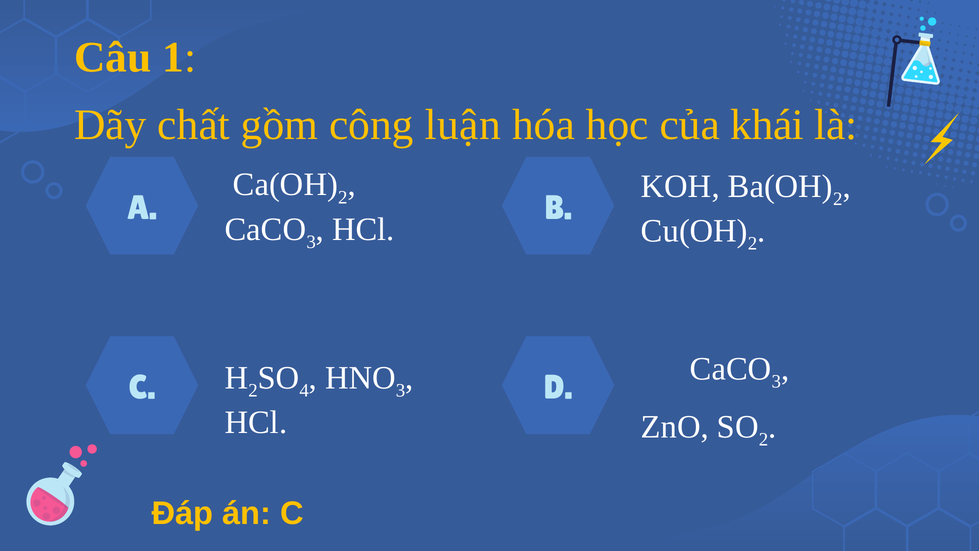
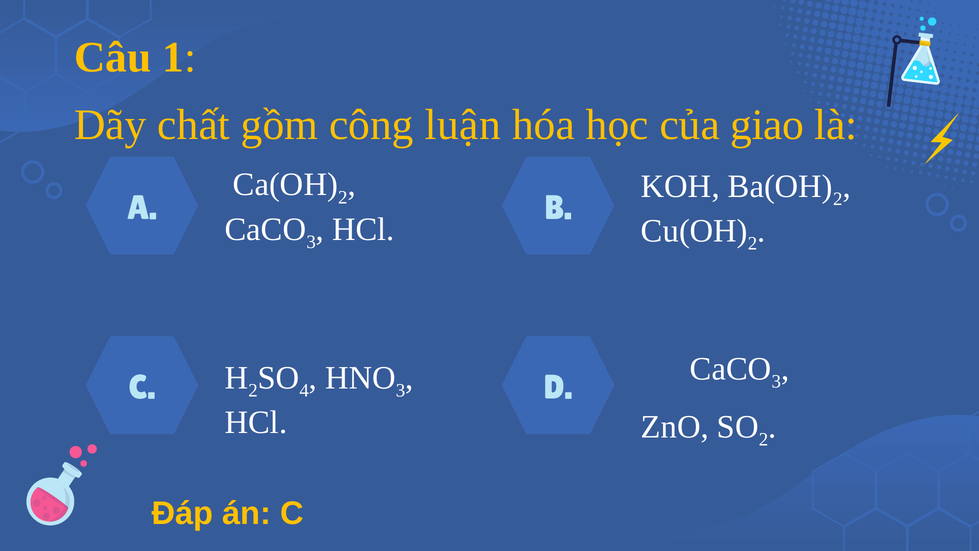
khái: khái -> giao
